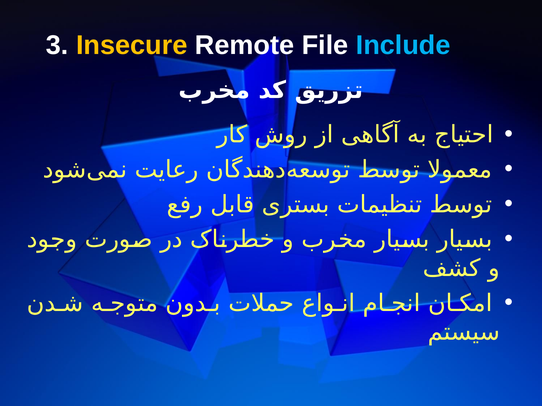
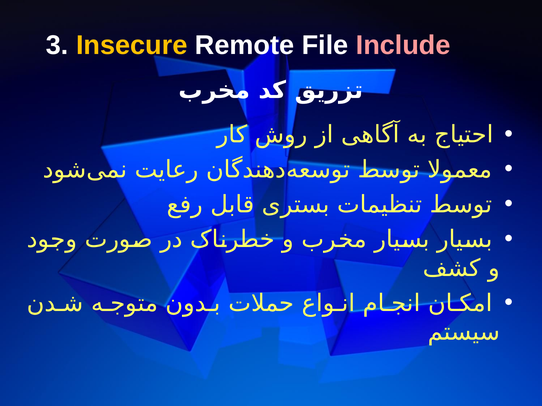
Include colour: light blue -> pink
